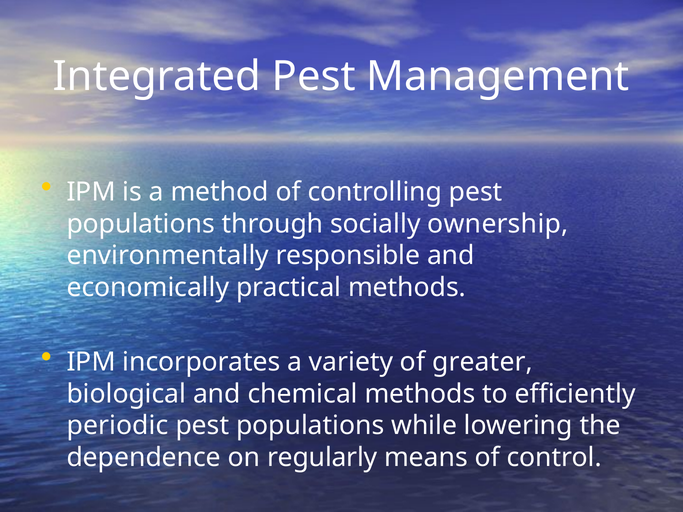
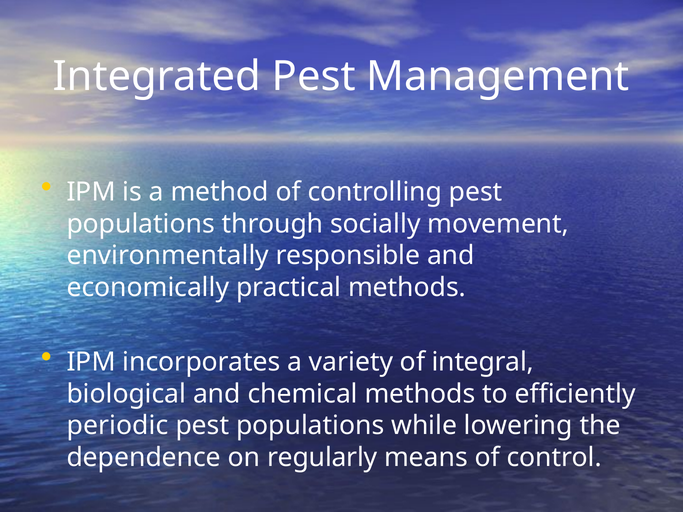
ownership: ownership -> movement
greater: greater -> integral
